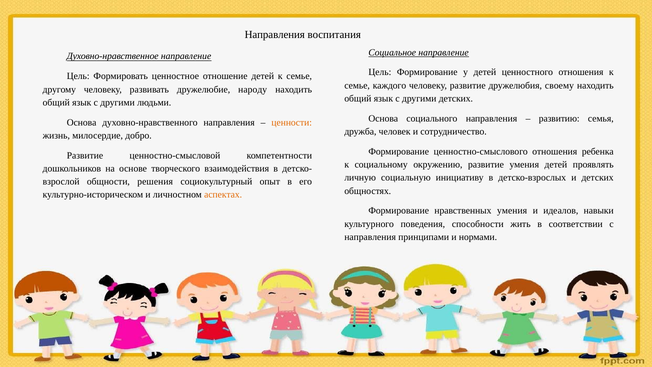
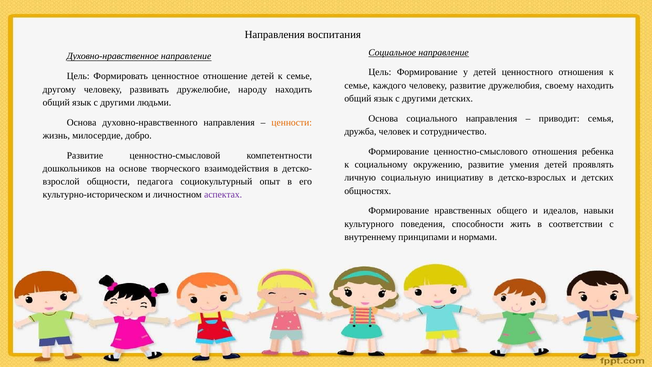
развитию: развитию -> приводит
решения: решения -> педагога
аспектах colour: orange -> purple
нравственных умения: умения -> общего
направления at (370, 237): направления -> внутреннему
